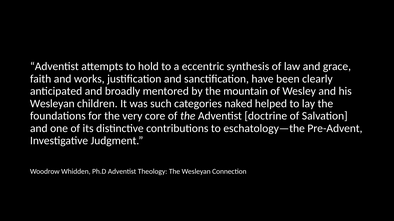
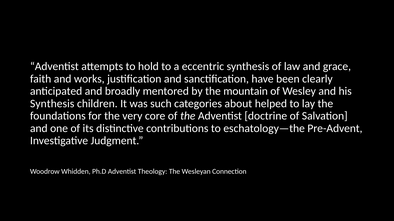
Wesleyan at (52, 104): Wesleyan -> Synthesis
naked: naked -> about
